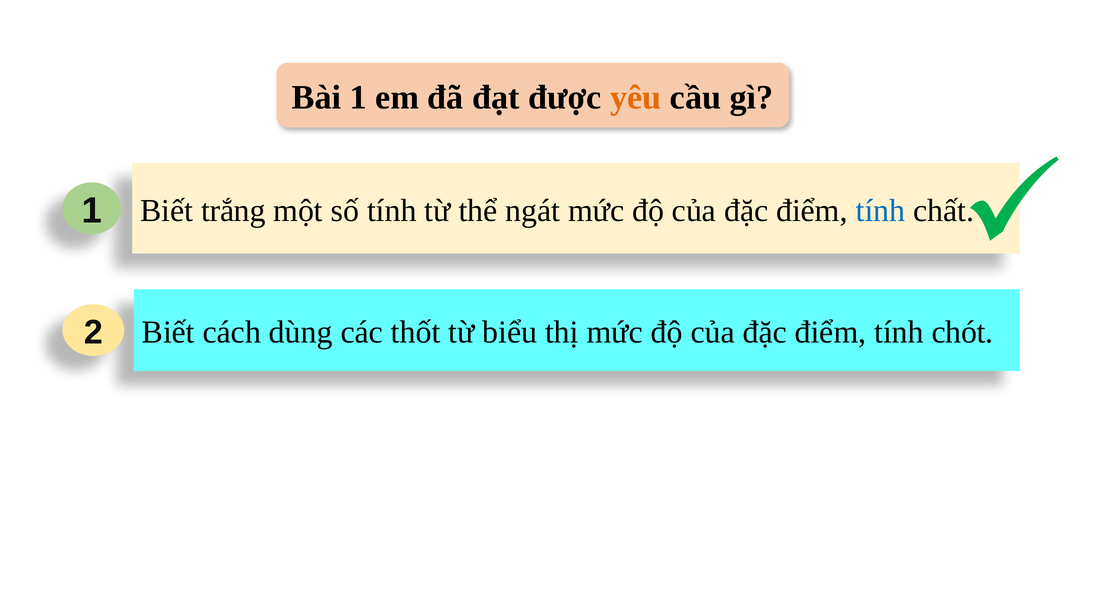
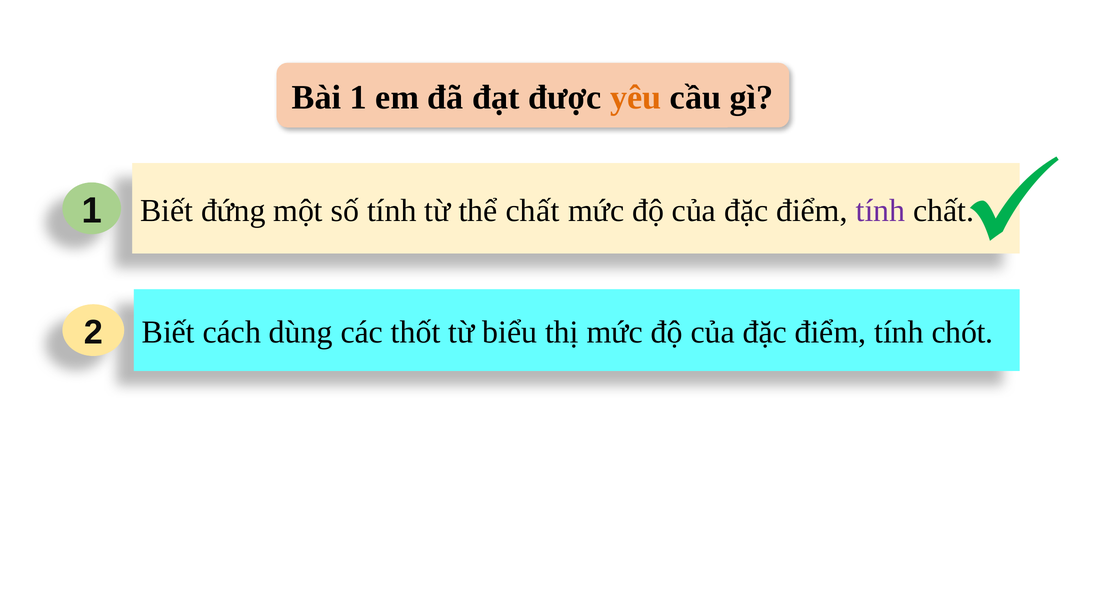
trắng: trắng -> đứng
thể ngát: ngát -> chất
tính at (880, 210) colour: blue -> purple
